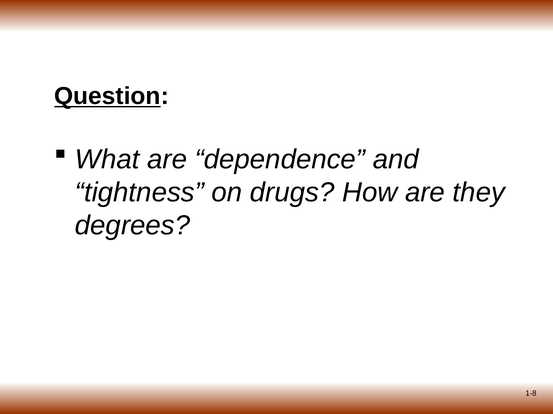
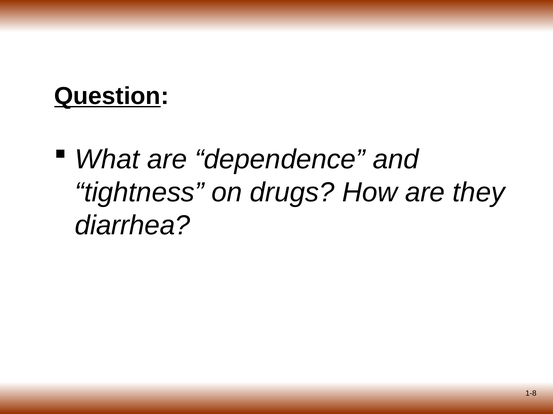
degrees: degrees -> diarrhea
